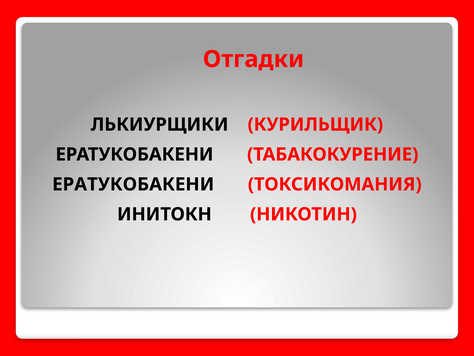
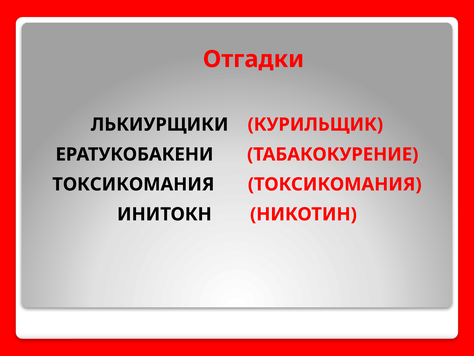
ЕРАТУКОБАКЕНИ at (133, 184): ЕРАТУКОБАКЕНИ -> ТОКСИКОМАНИЯ
